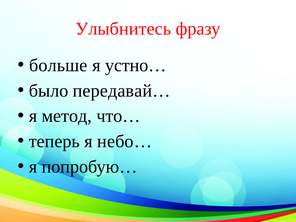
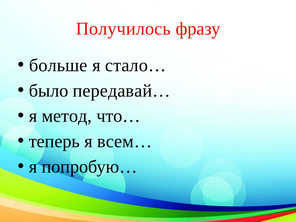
Улыбнитесь: Улыбнитесь -> Получилось
устно…: устно… -> стало…
небо…: небо… -> всем…
